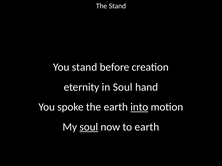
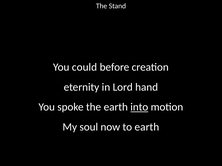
You stand: stand -> could
in Soul: Soul -> Lord
soul at (89, 127) underline: present -> none
